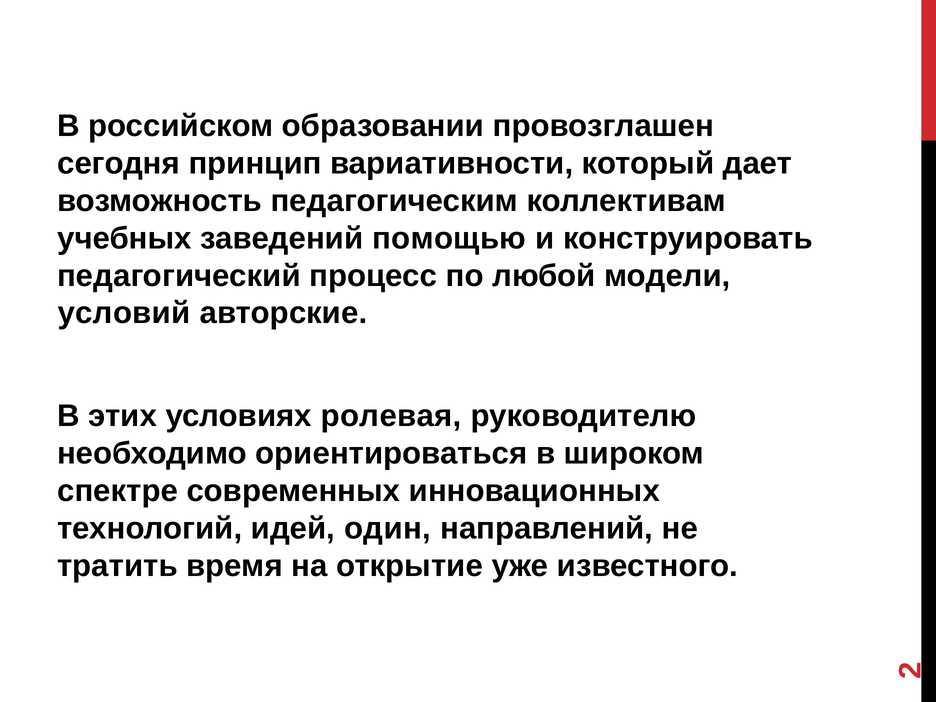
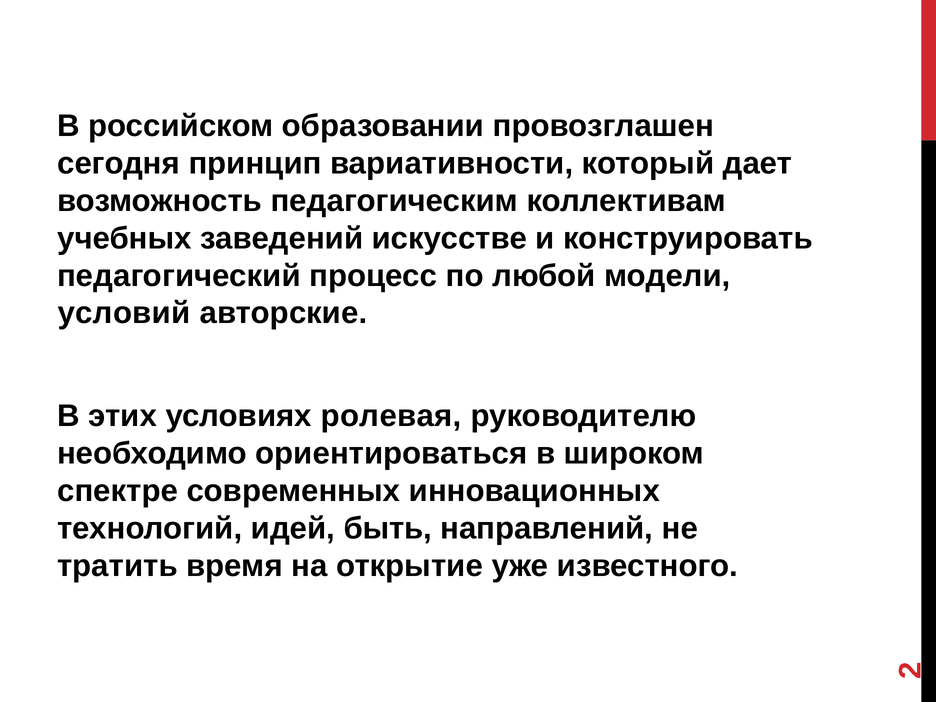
помощью: помощью -> искусстве
один: один -> быть
